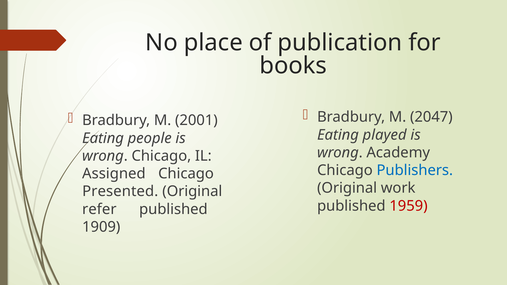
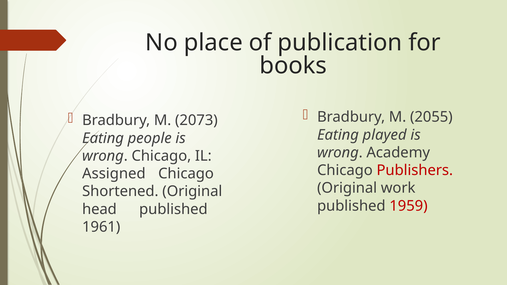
2047: 2047 -> 2055
2001: 2001 -> 2073
Publishers colour: blue -> red
Presented: Presented -> Shortened
refer: refer -> head
1909: 1909 -> 1961
